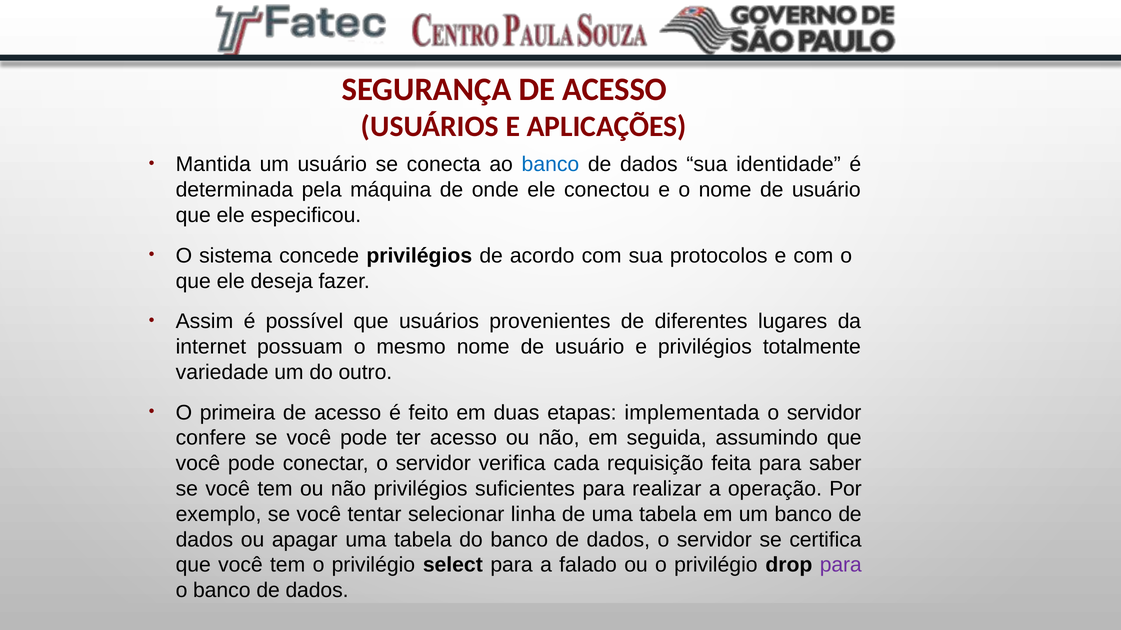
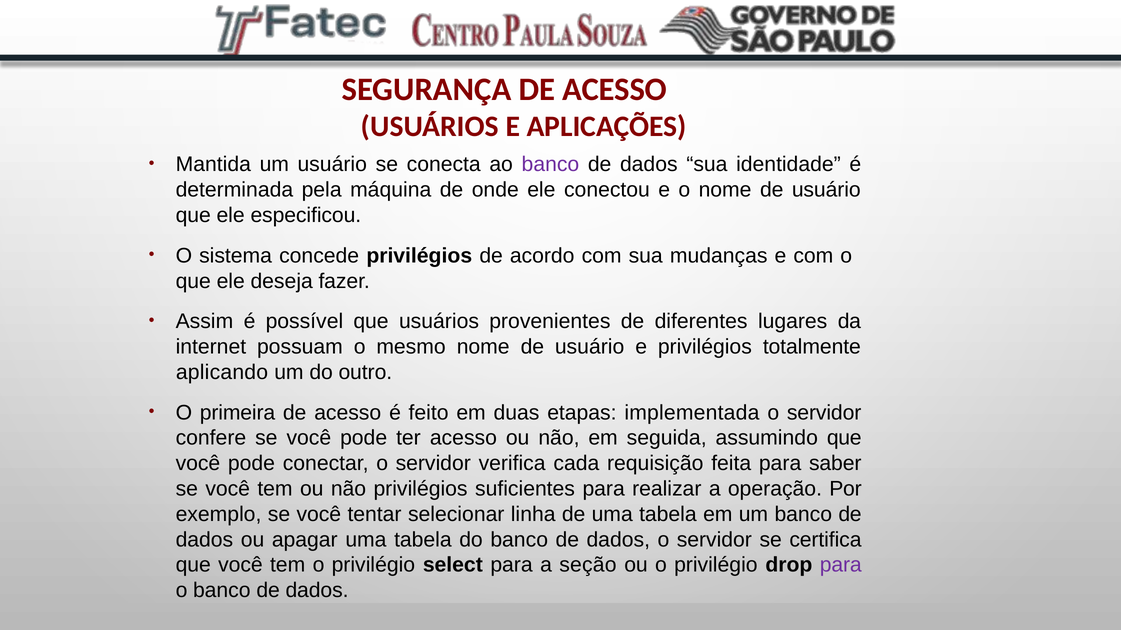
banco at (550, 165) colour: blue -> purple
protocolos: protocolos -> mudanças
variedade: variedade -> aplicando
falado: falado -> seção
